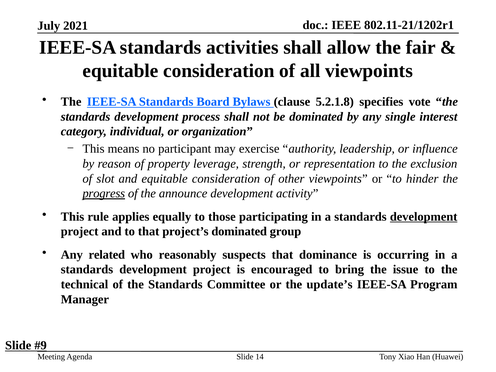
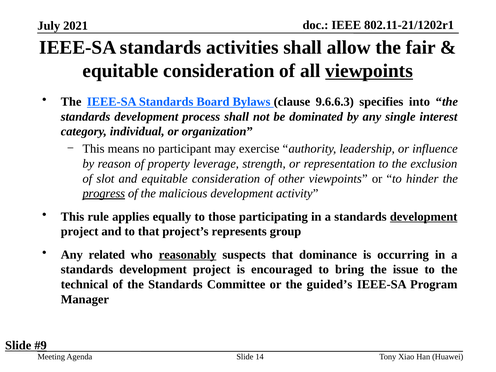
viewpoints at (369, 71) underline: none -> present
5.2.1.8: 5.2.1.8 -> 9.6.6.3
vote: vote -> into
announce: announce -> malicious
project’s dominated: dominated -> represents
reasonably underline: none -> present
update’s: update’s -> guided’s
